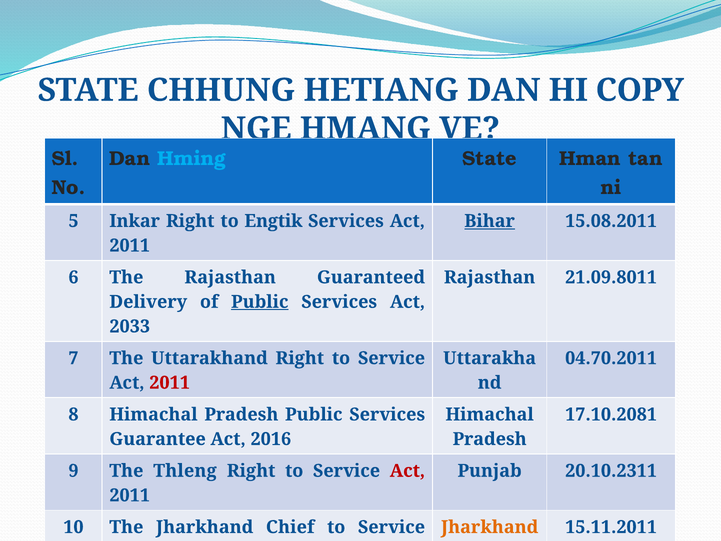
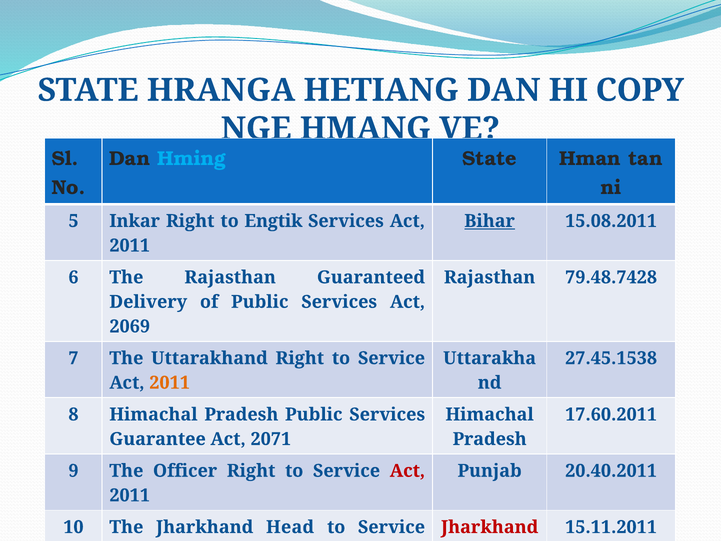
CHHUNG: CHHUNG -> HRANGA
21.09.8011: 21.09.8011 -> 79.48.7428
Public at (260, 302) underline: present -> none
2033: 2033 -> 2069
04.70.2011: 04.70.2011 -> 27.45.1538
2011 at (170, 383) colour: red -> orange
17.10.2081: 17.10.2081 -> 17.60.2011
2016: 2016 -> 2071
Thleng: Thleng -> Officer
20.10.2311: 20.10.2311 -> 20.40.2011
Chief: Chief -> Head
Jharkhand at (490, 527) colour: orange -> red
